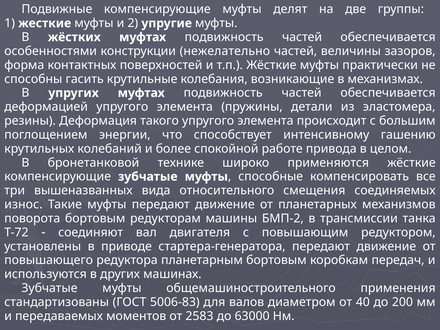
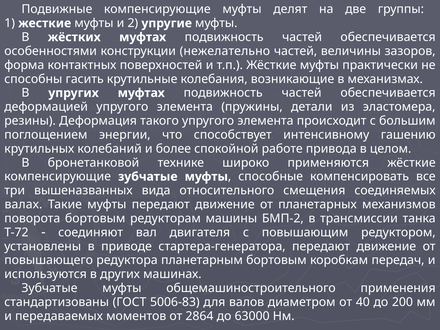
износ: износ -> валах
2583: 2583 -> 2864
